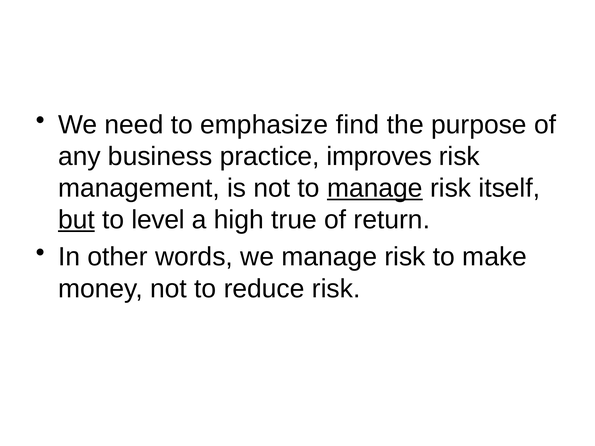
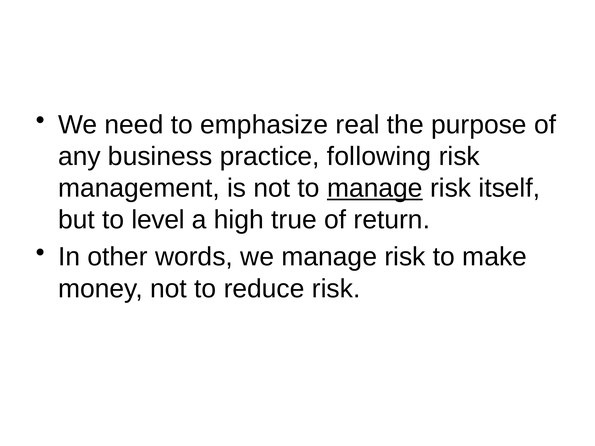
find: find -> real
improves: improves -> following
but underline: present -> none
